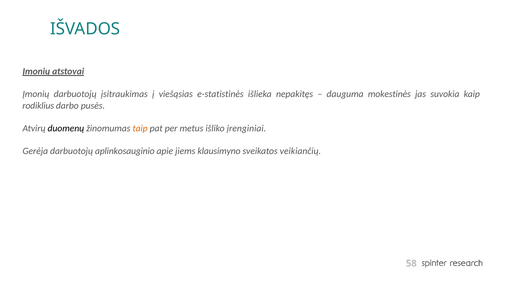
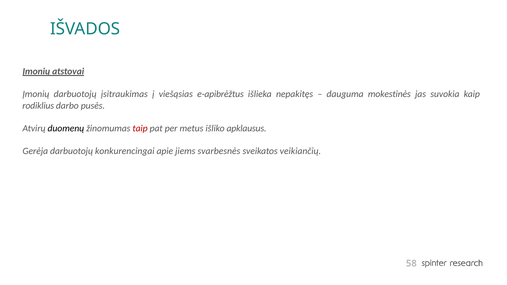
e-statistinės: e-statistinės -> e-apibrėžtus
taip colour: orange -> red
įrenginiai: įrenginiai -> apklausus
aplinkosauginio: aplinkosauginio -> konkurencingai
klausimyno: klausimyno -> svarbesnės
